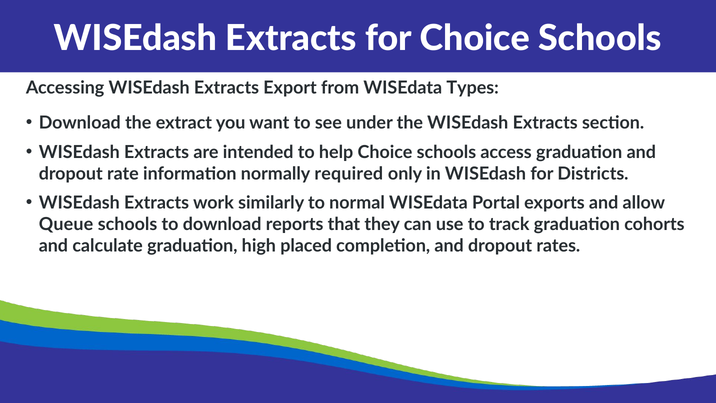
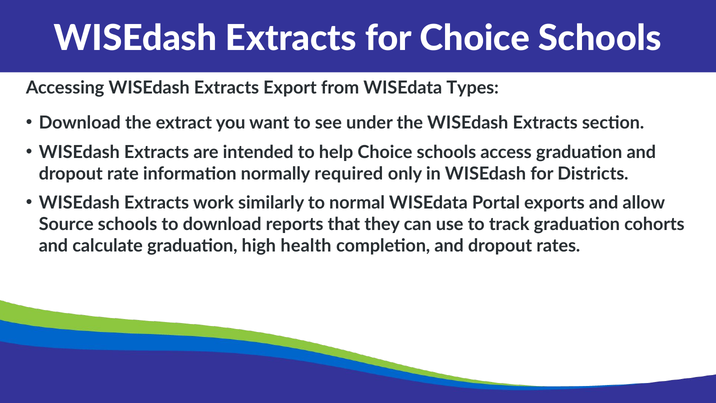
Queue: Queue -> Source
placed: placed -> health
